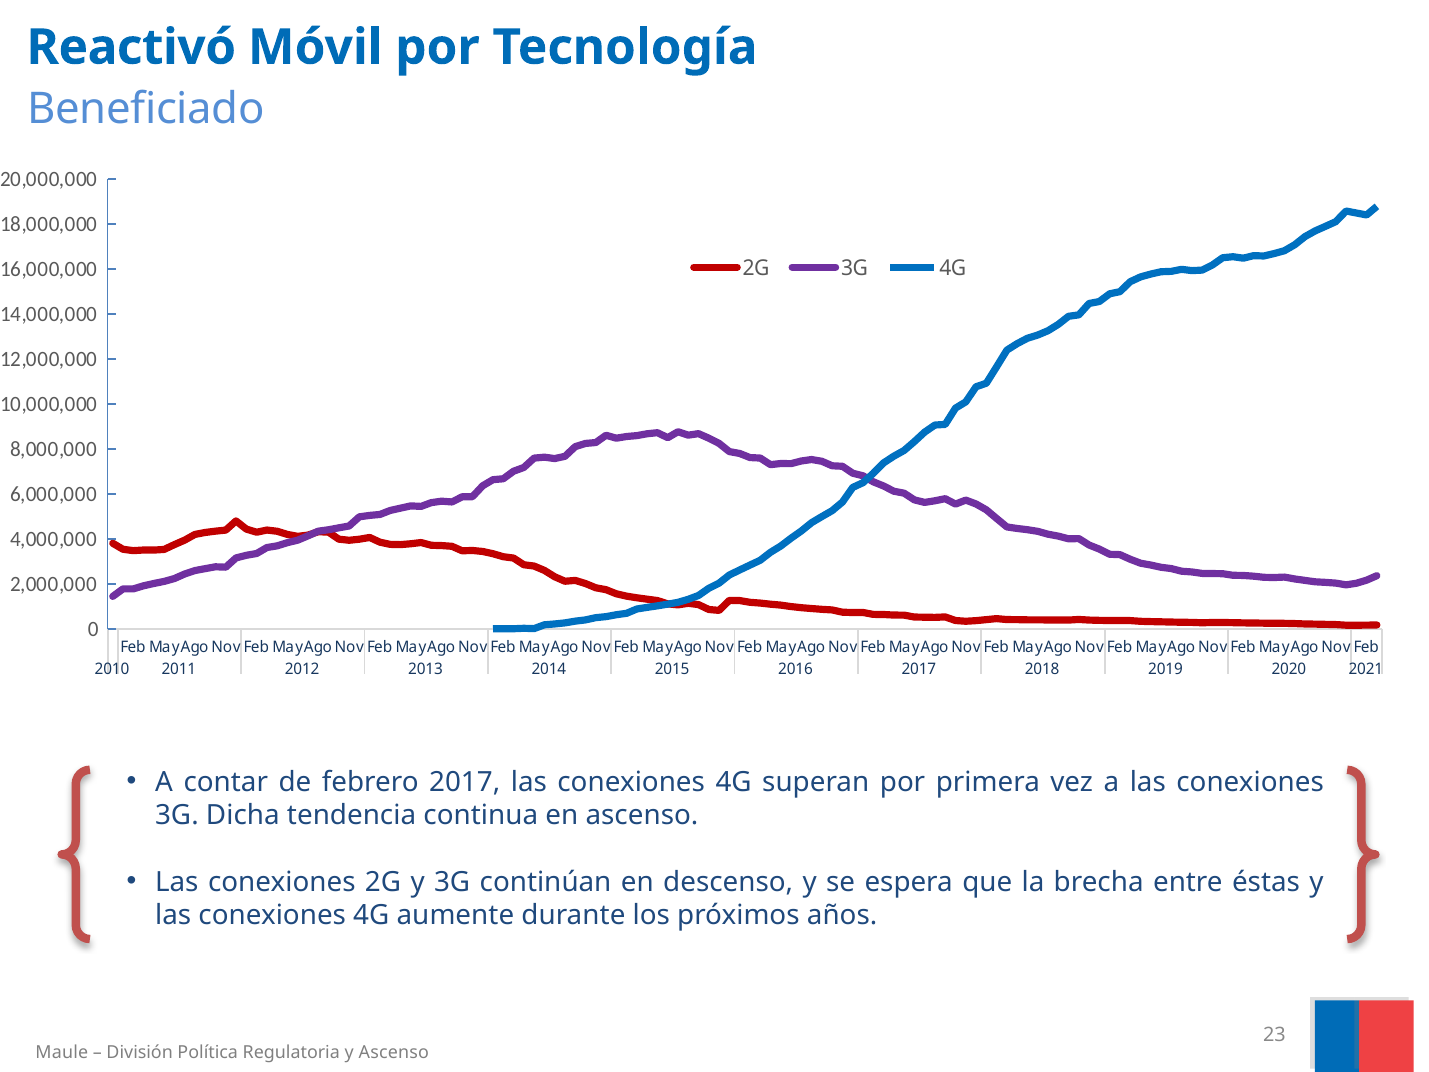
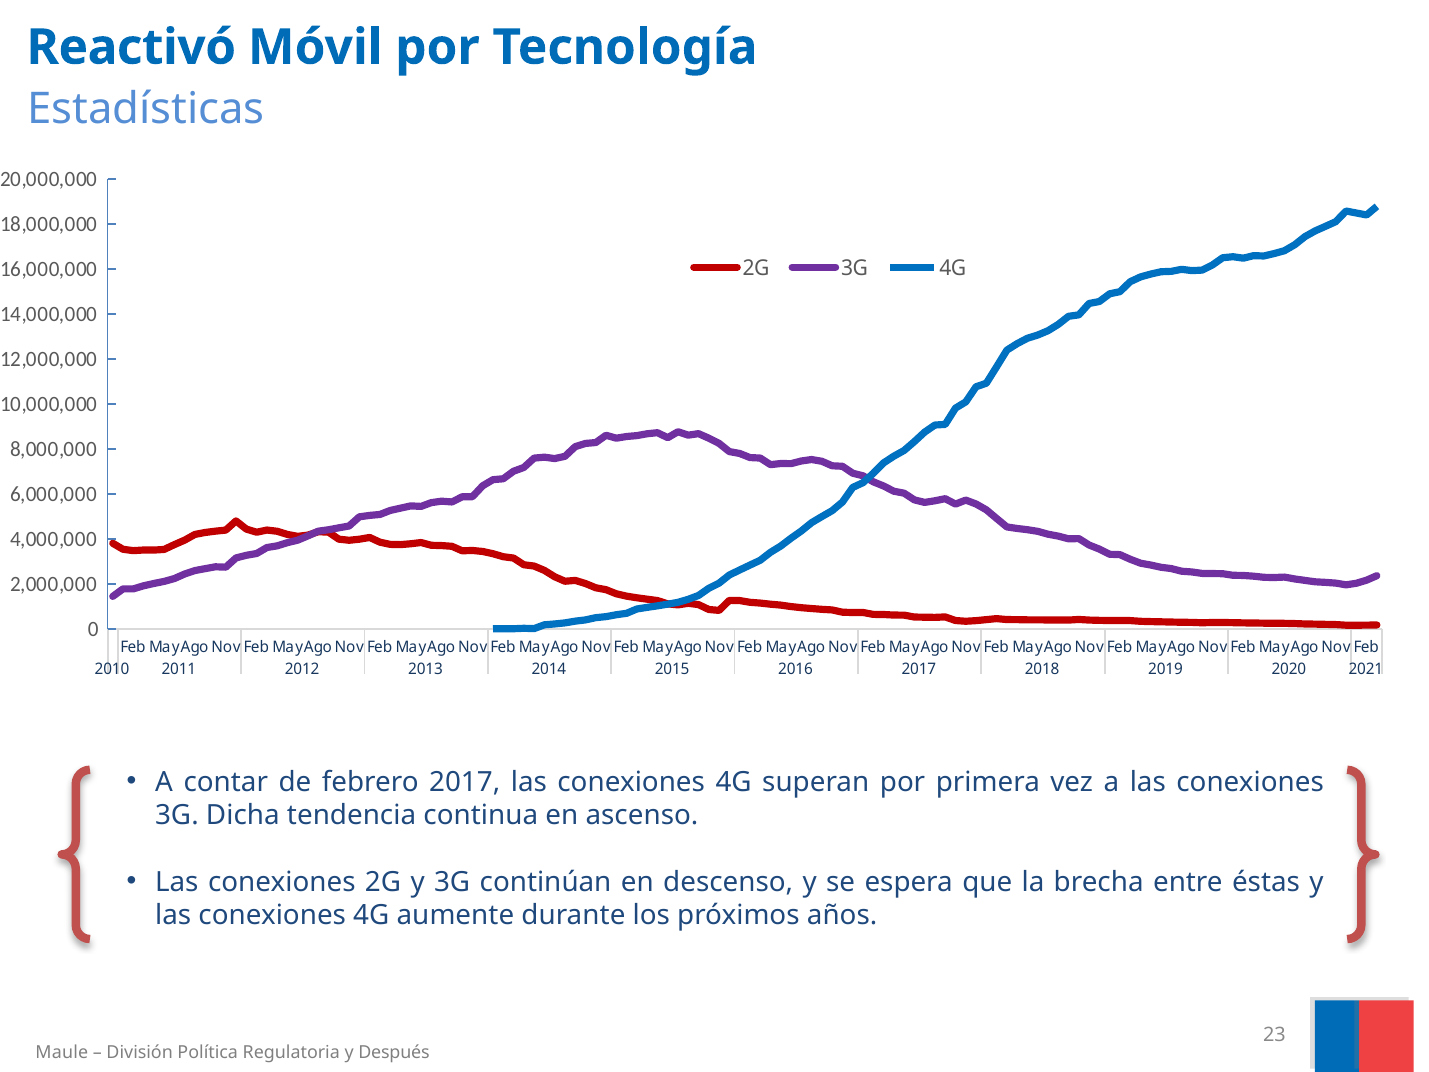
Beneficiado: Beneficiado -> Estadísticas
y Ascenso: Ascenso -> Después
